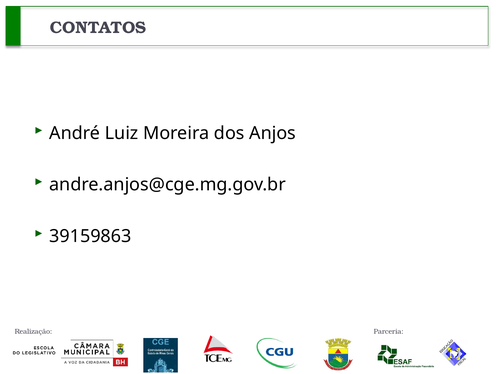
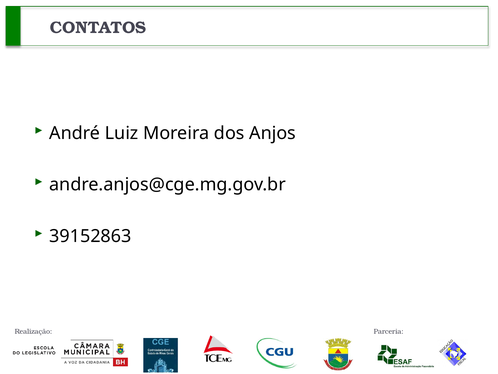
39159863: 39159863 -> 39152863
